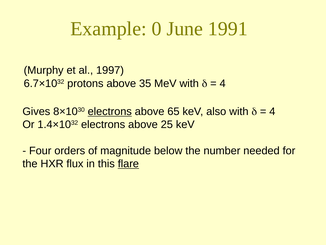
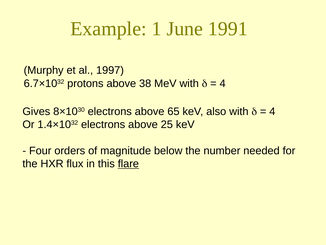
0: 0 -> 1
35: 35 -> 38
electrons at (110, 111) underline: present -> none
